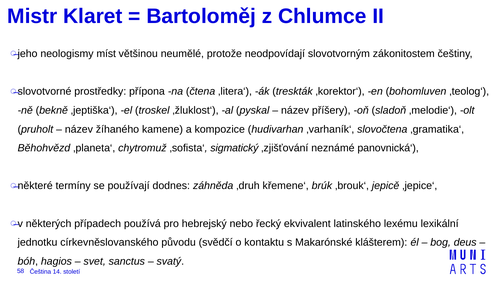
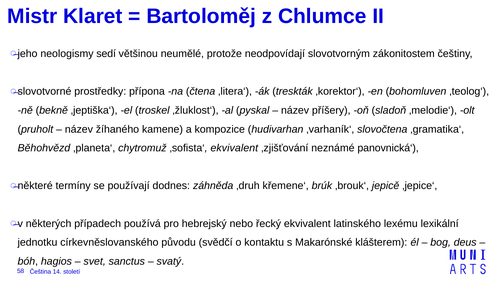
míst: míst -> sedí
‚sofista‘ sigmatický: sigmatický -> ekvivalent
